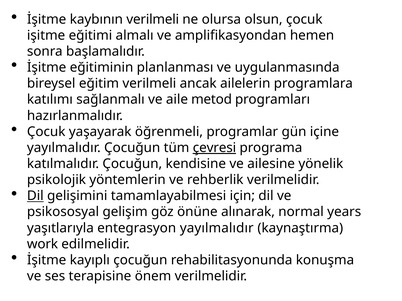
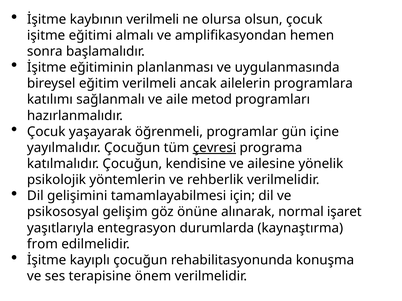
Dil at (35, 196) underline: present -> none
years: years -> işaret
entegrasyon yayılmalıdır: yayılmalıdır -> durumlarda
work: work -> from
